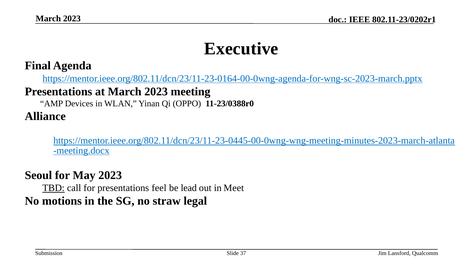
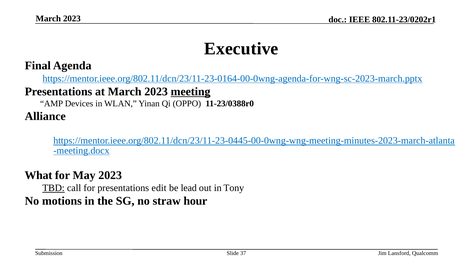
meeting underline: none -> present
Seoul: Seoul -> What
feel: feel -> edit
Meet: Meet -> Tony
legal: legal -> hour
